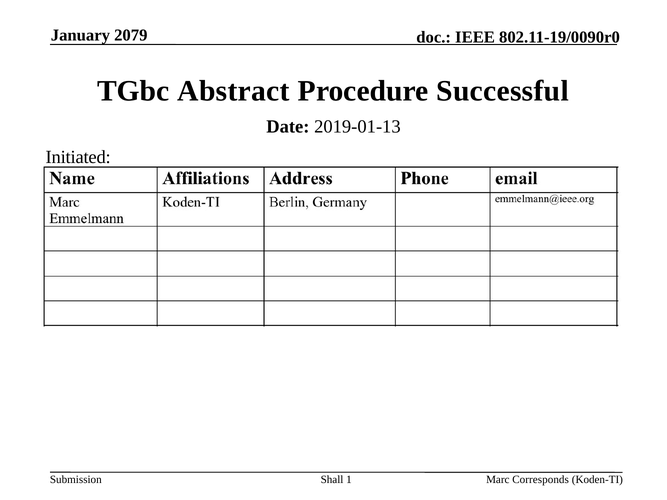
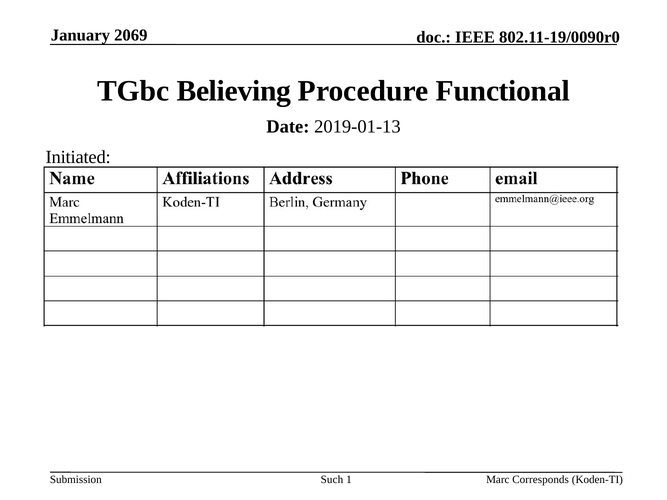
2079: 2079 -> 2069
Abstract: Abstract -> Believing
Successful: Successful -> Functional
Shall: Shall -> Such
